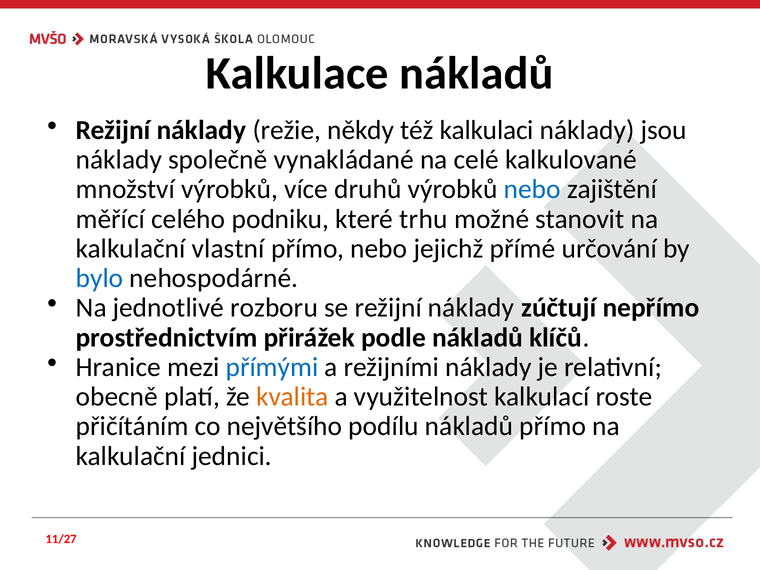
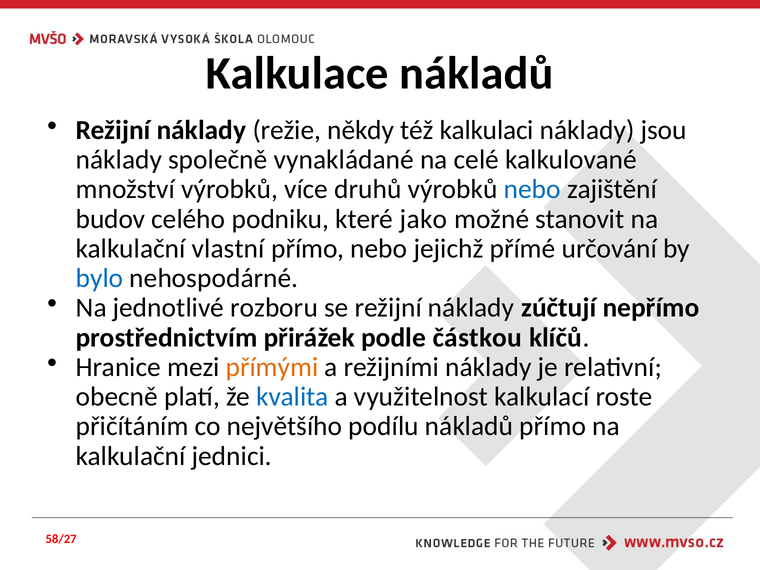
měřící: měřící -> budov
trhu: trhu -> jako
podle nákladů: nákladů -> částkou
přímými colour: blue -> orange
kvalita colour: orange -> blue
11/27: 11/27 -> 58/27
